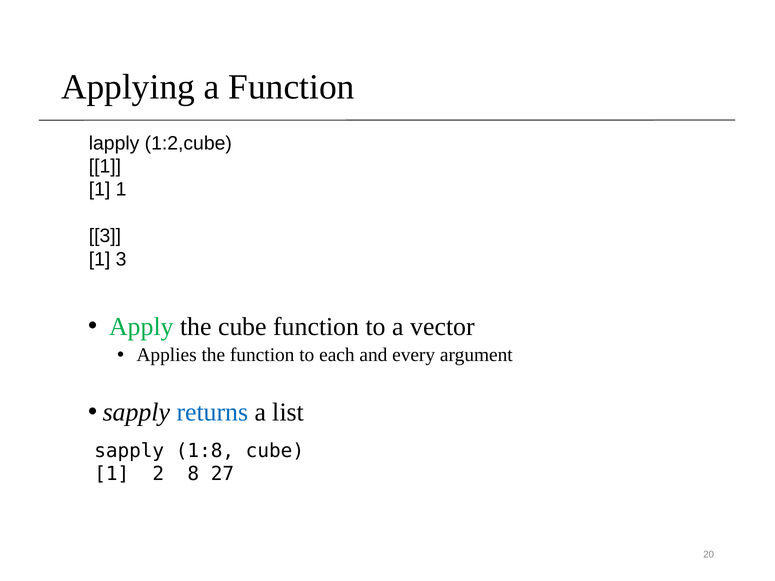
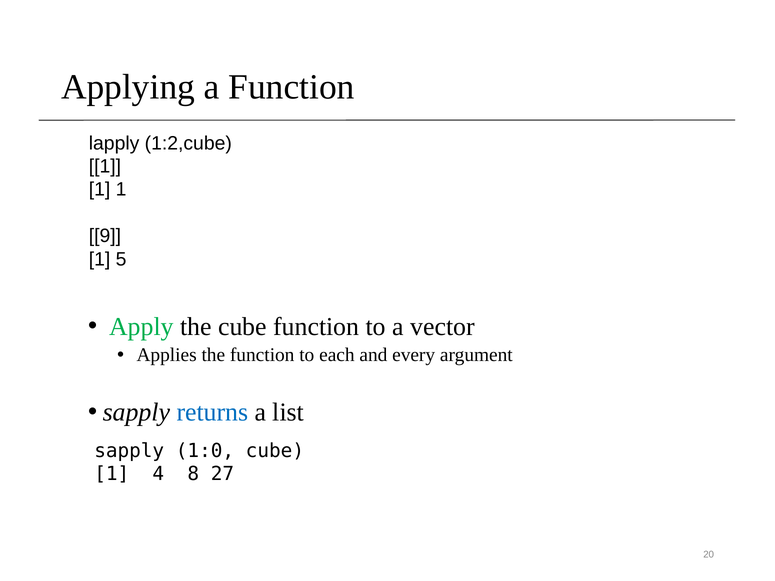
3 at (105, 236): 3 -> 9
3 at (121, 259): 3 -> 5
1:8: 1:8 -> 1:0
2: 2 -> 4
